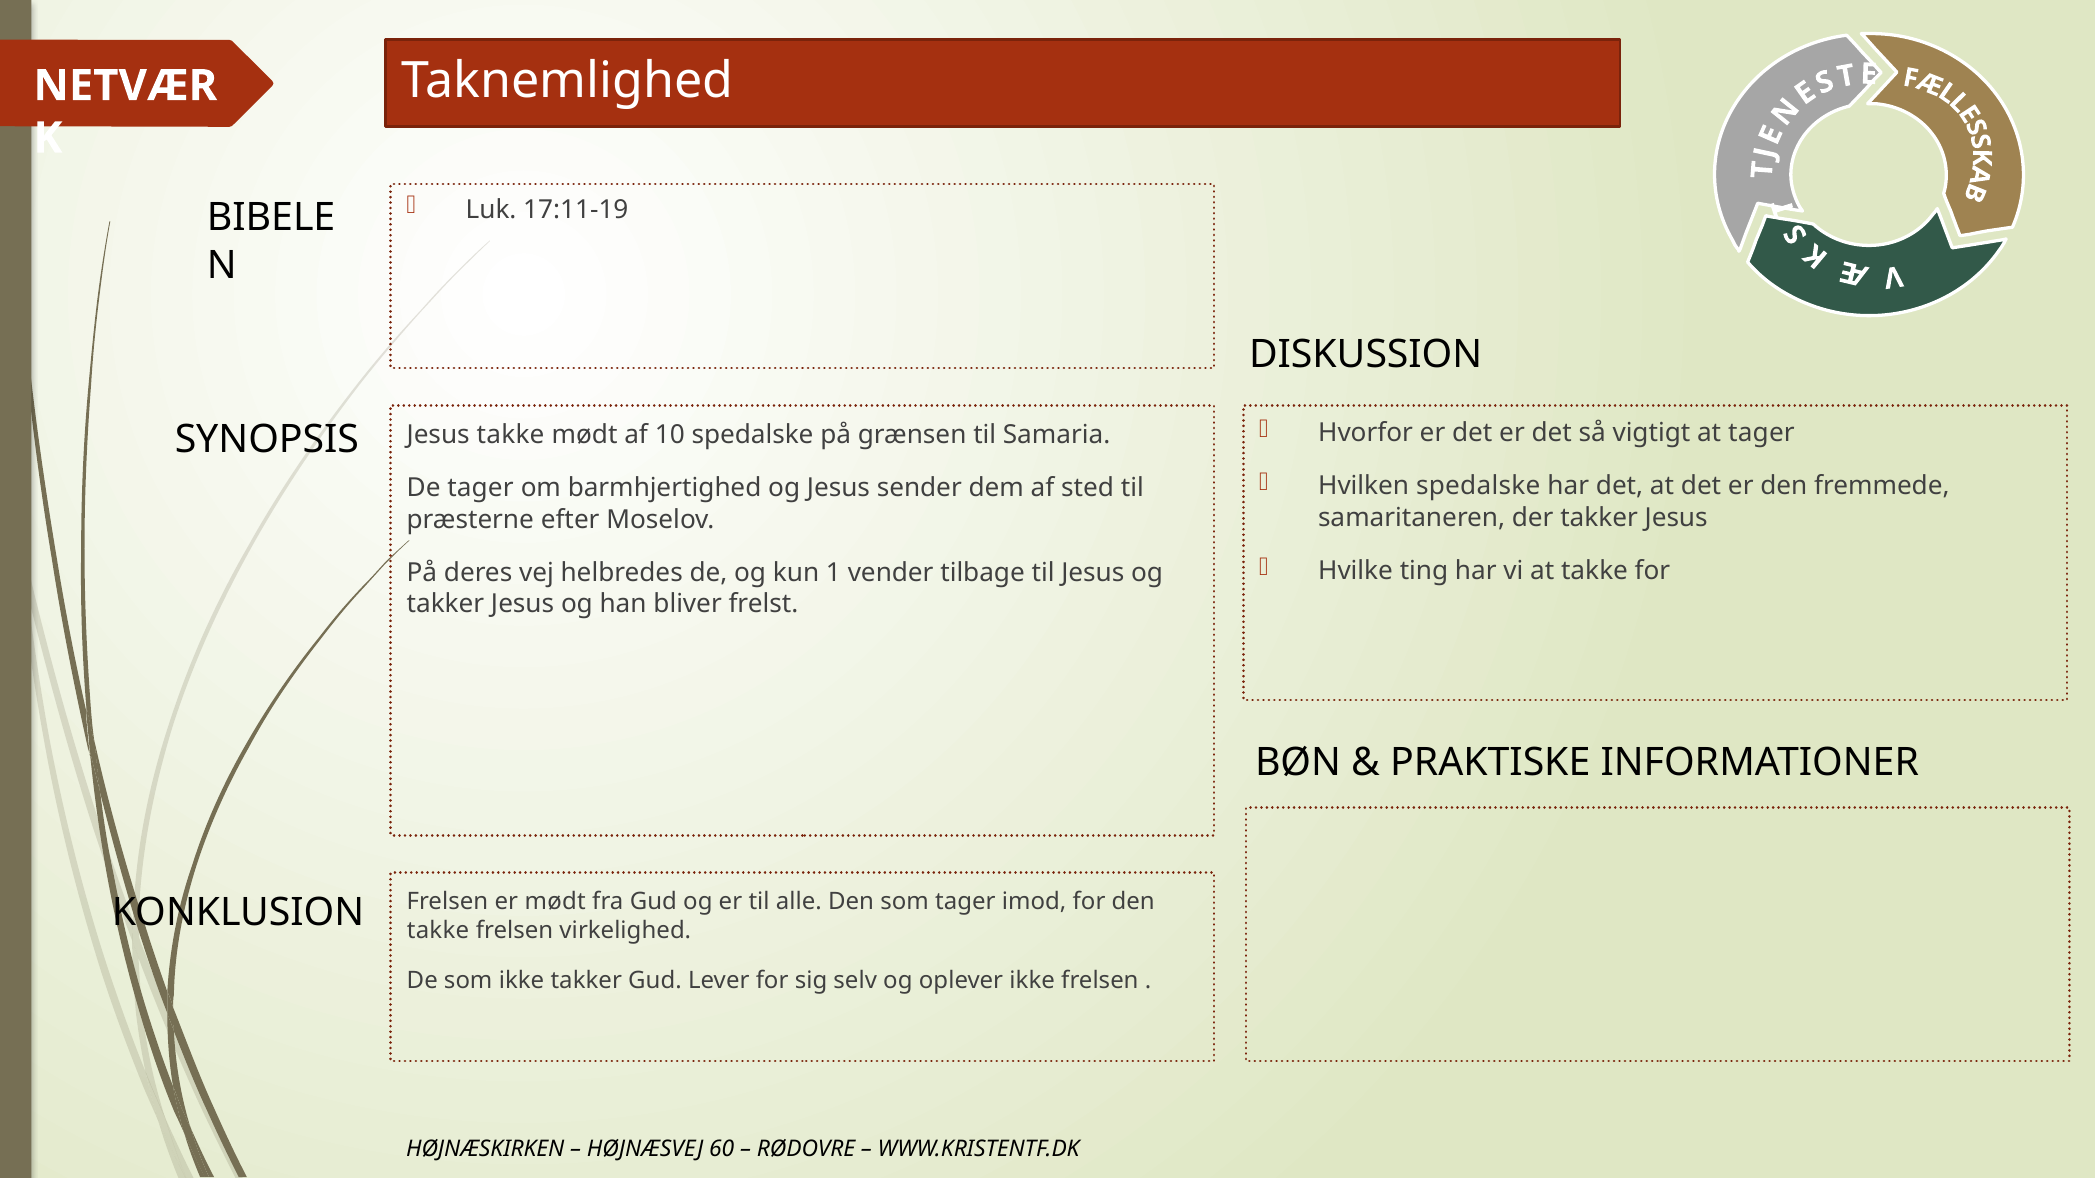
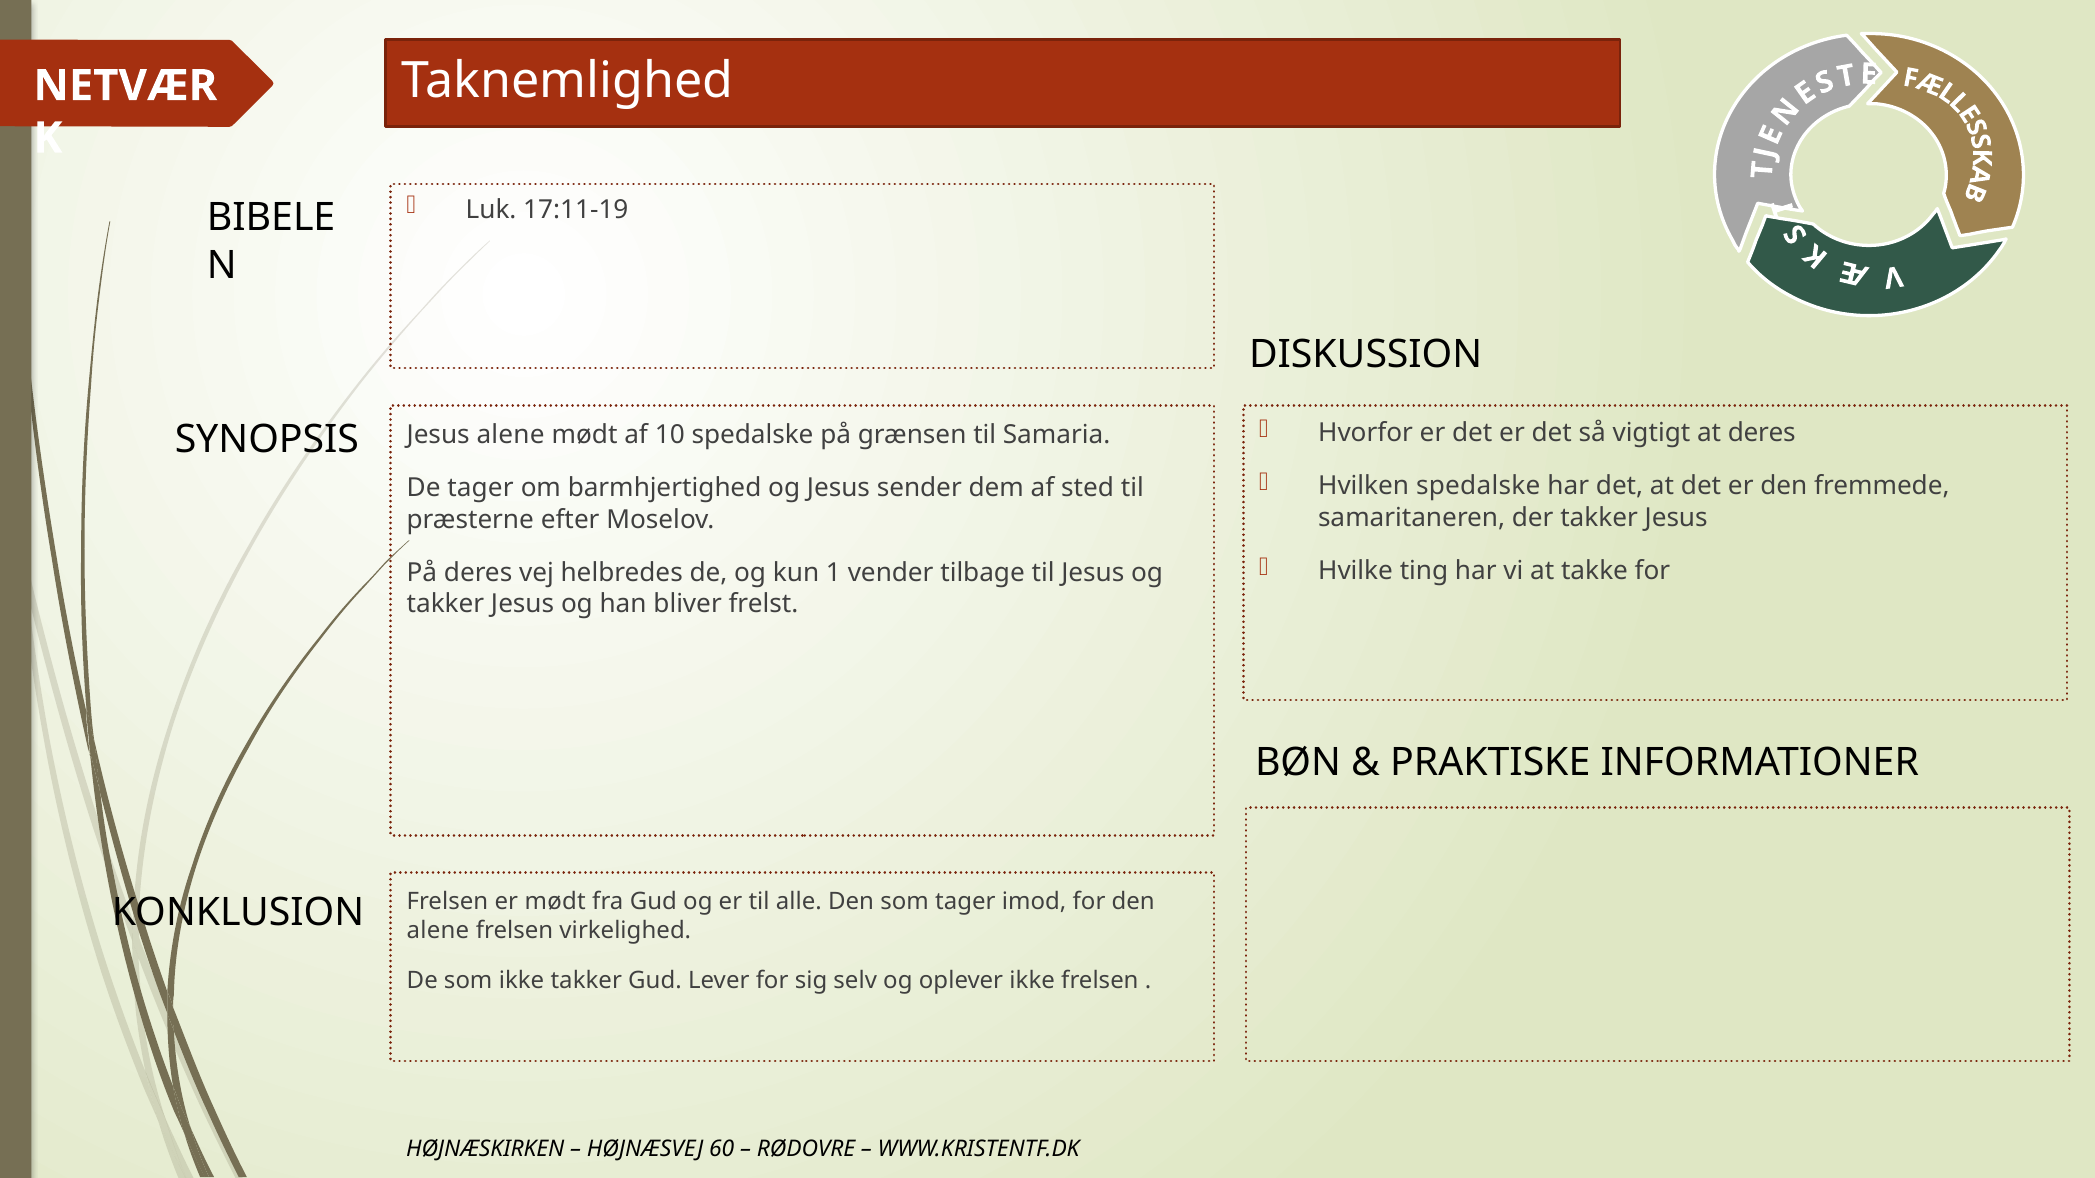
at tager: tager -> deres
Jesus takke: takke -> alene
takke at (438, 930): takke -> alene
